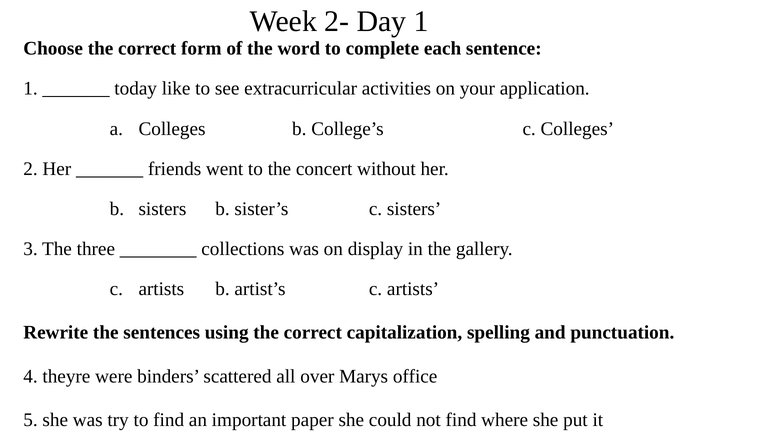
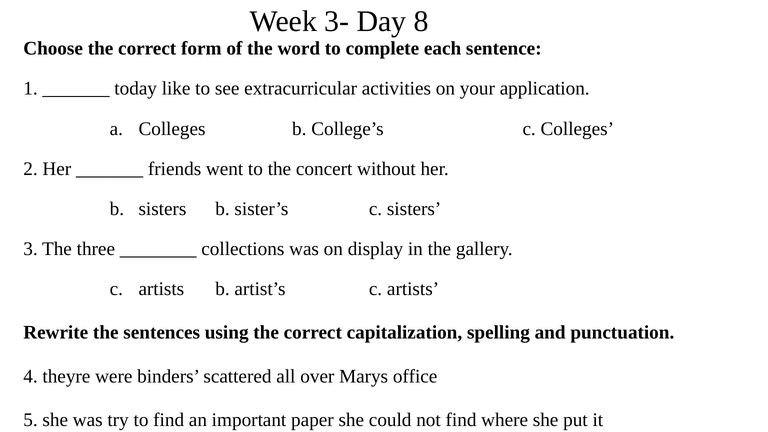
2-: 2- -> 3-
Day 1: 1 -> 8
